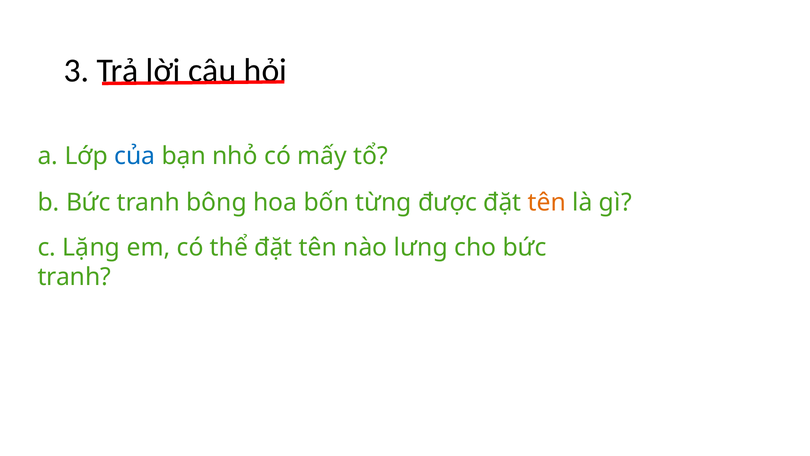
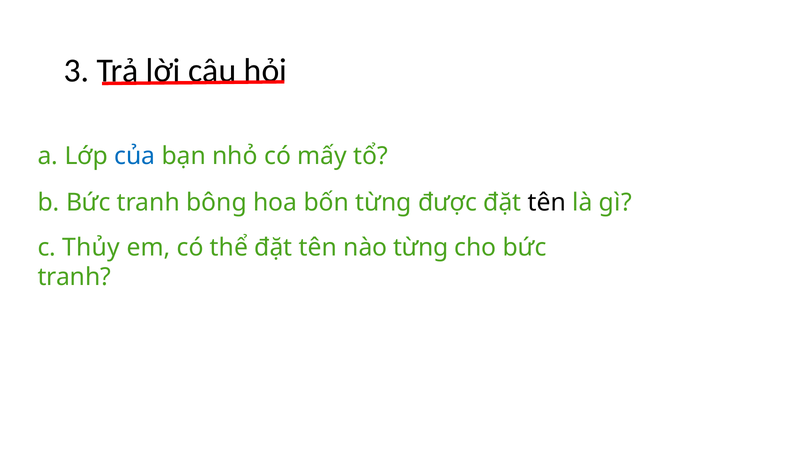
tên at (547, 202) colour: orange -> black
Lặng: Lặng -> Thủy
nào lưng: lưng -> từng
